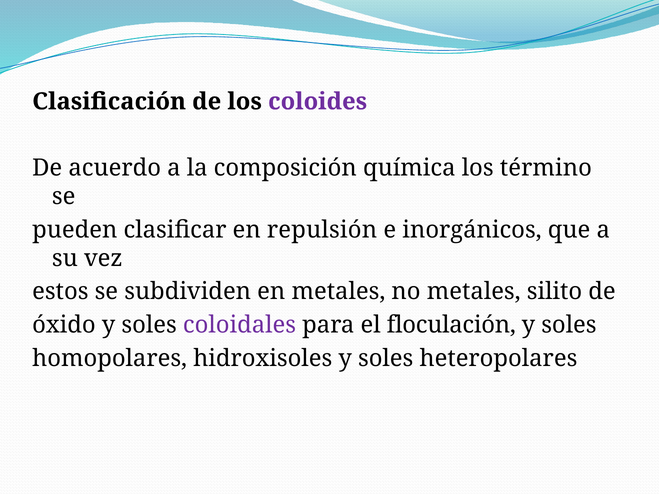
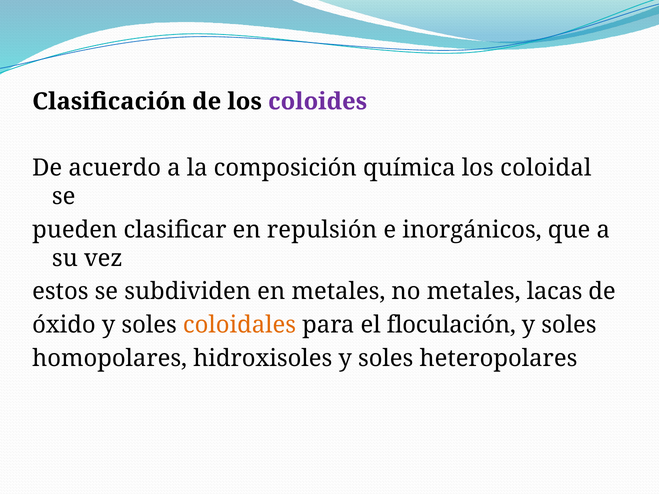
término: término -> coloidal
silito: silito -> lacas
coloidales colour: purple -> orange
